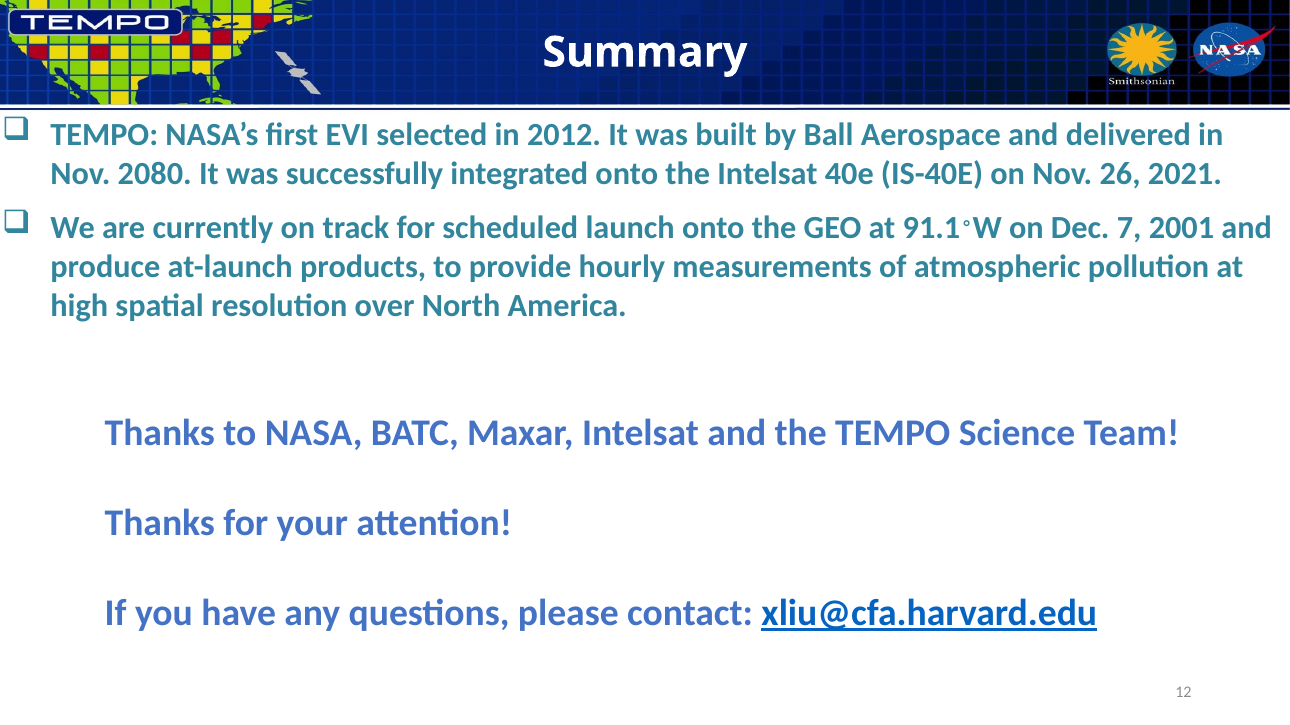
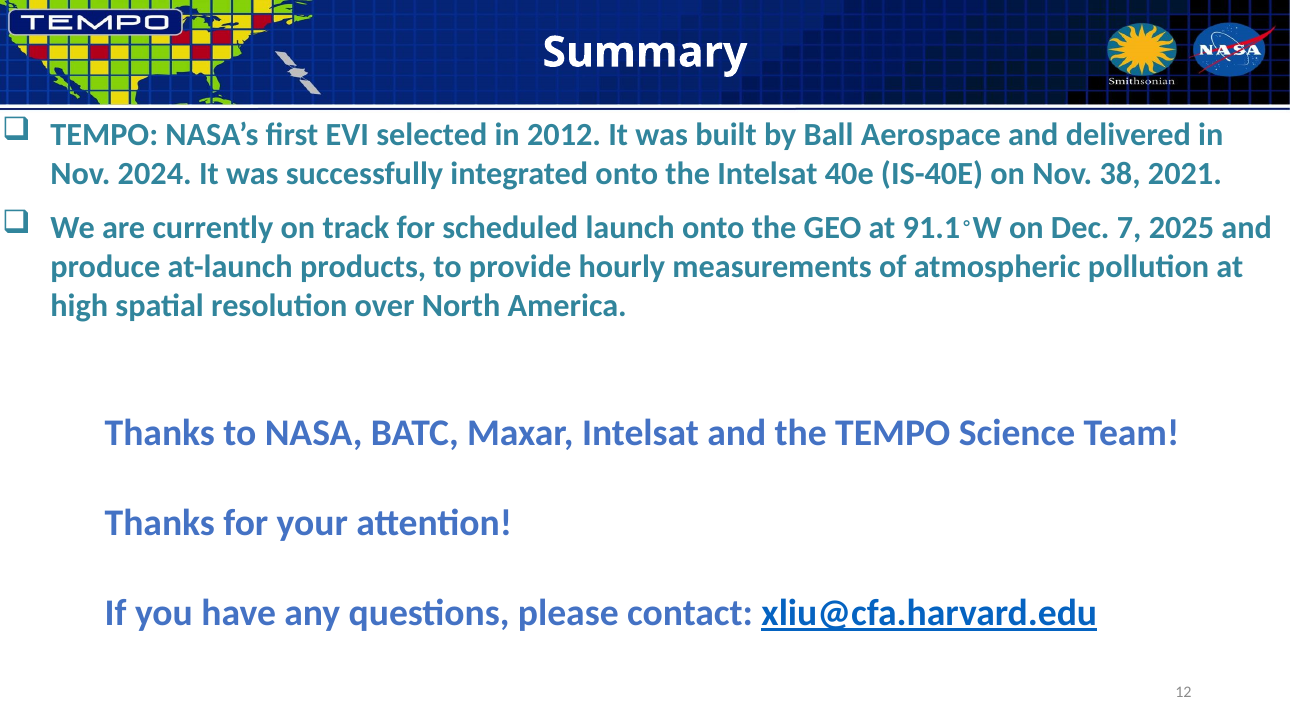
2080: 2080 -> 2024
26: 26 -> 38
2001: 2001 -> 2025
